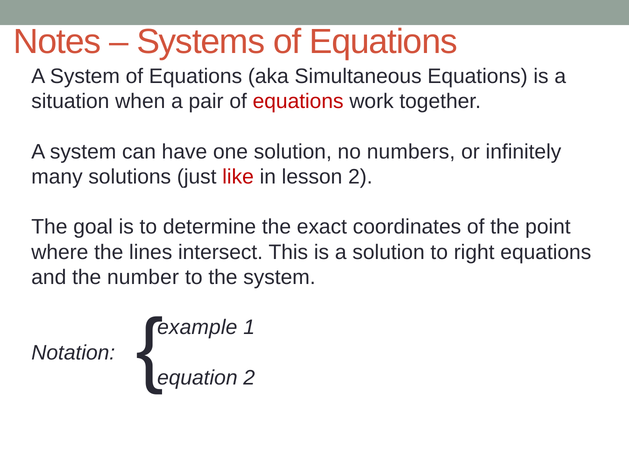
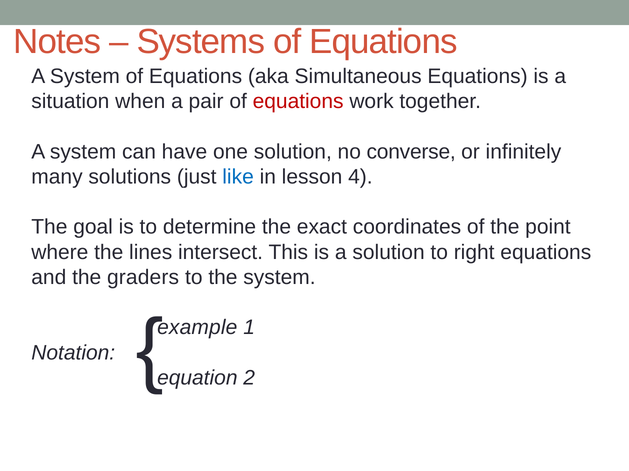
numbers: numbers -> converse
like colour: red -> blue
lesson 2: 2 -> 4
number: number -> graders
